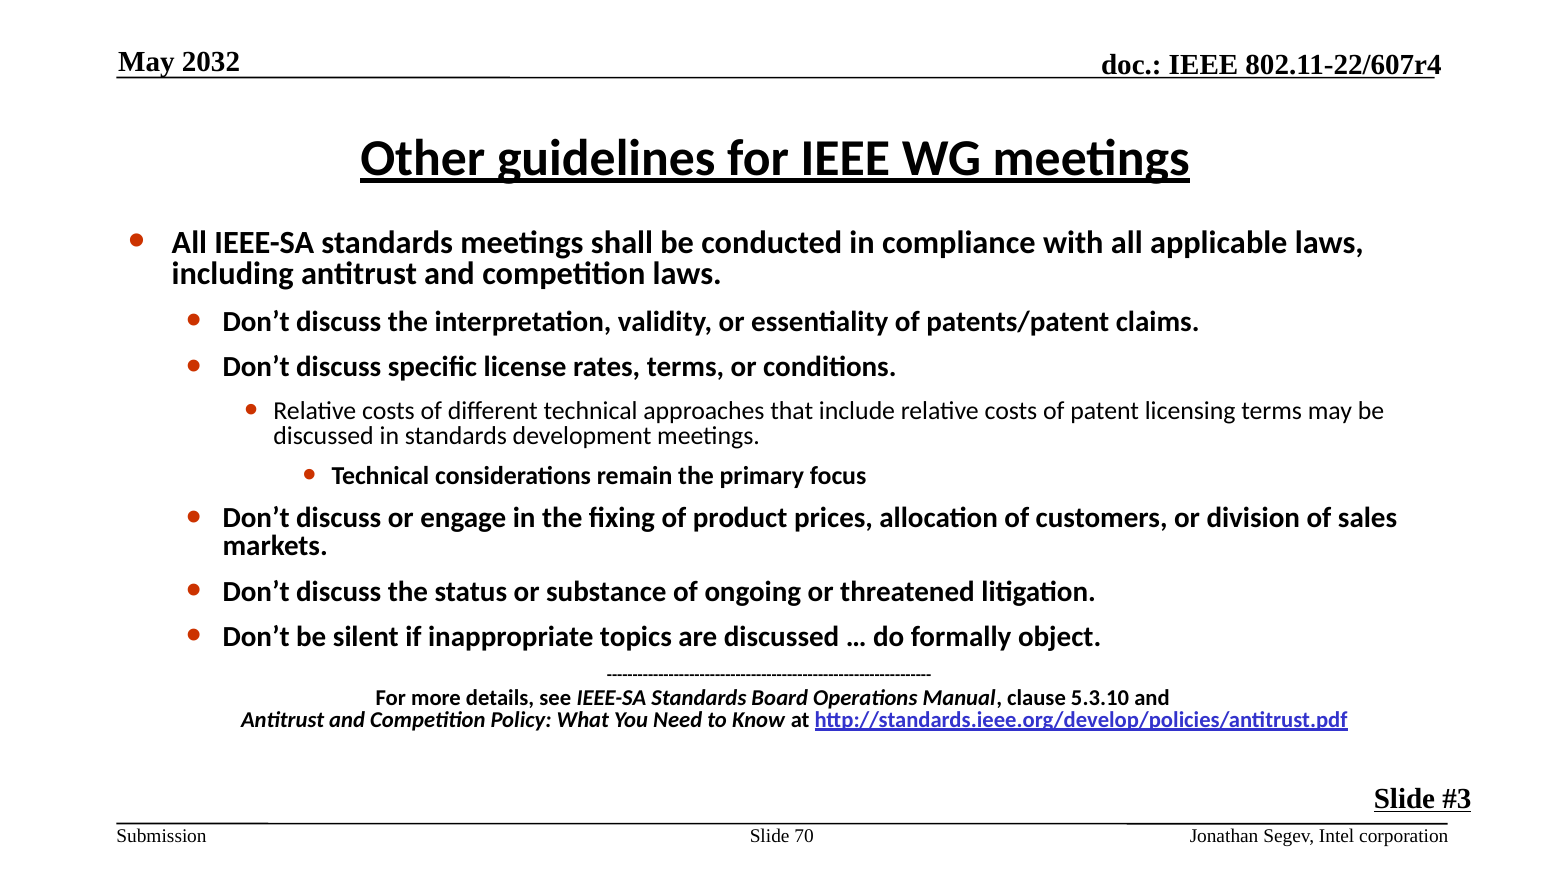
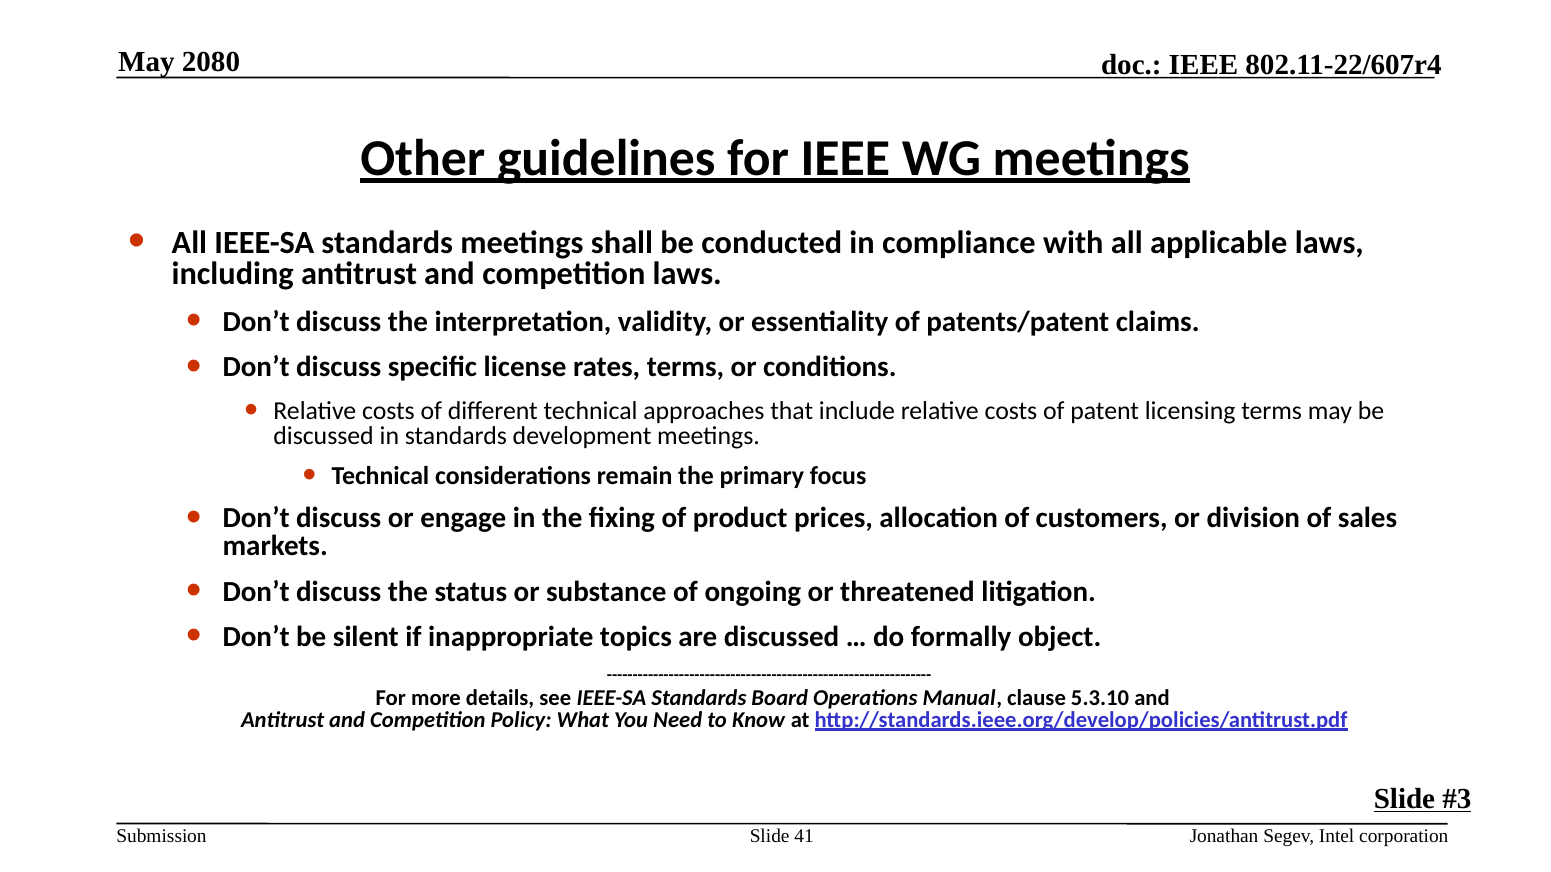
2032: 2032 -> 2080
70: 70 -> 41
